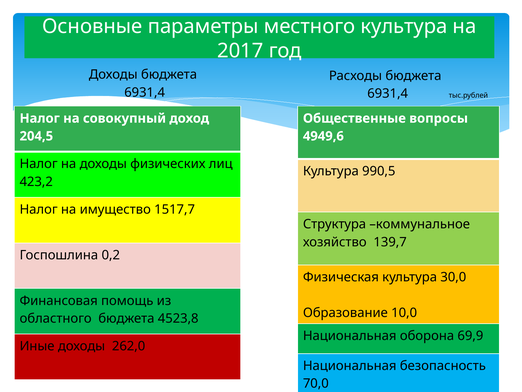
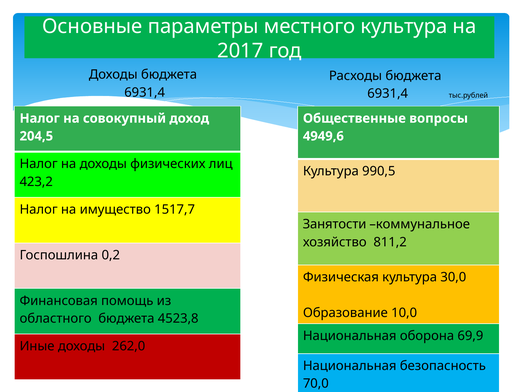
Структура: Структура -> Занятости
139,7: 139,7 -> 811,2
